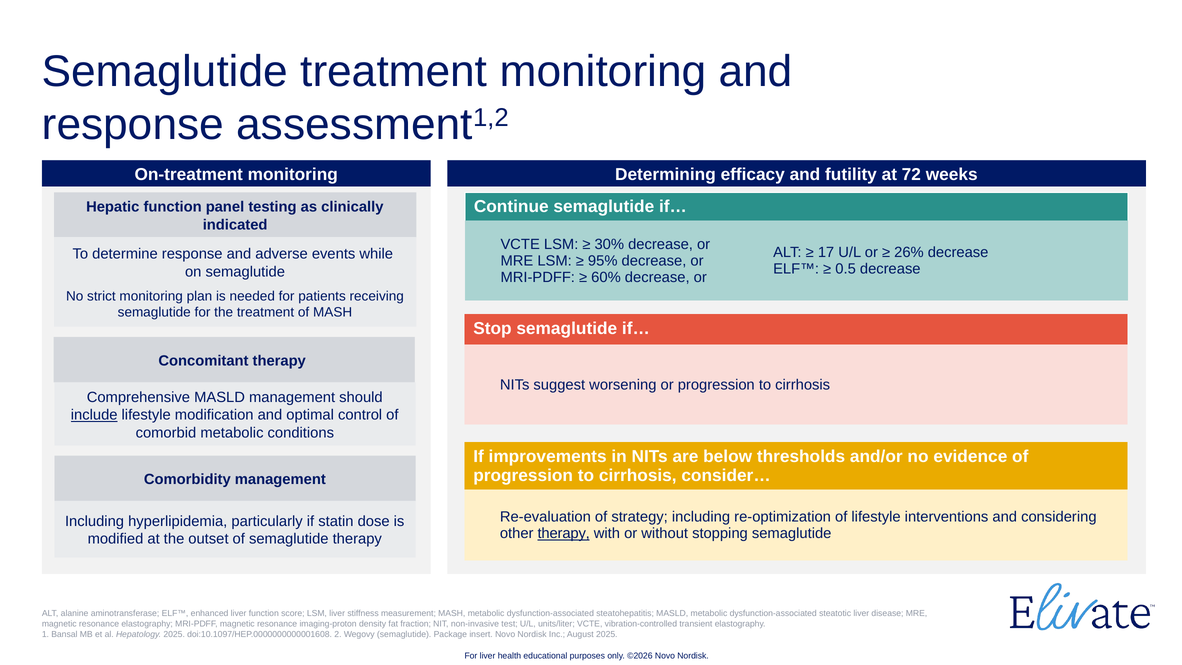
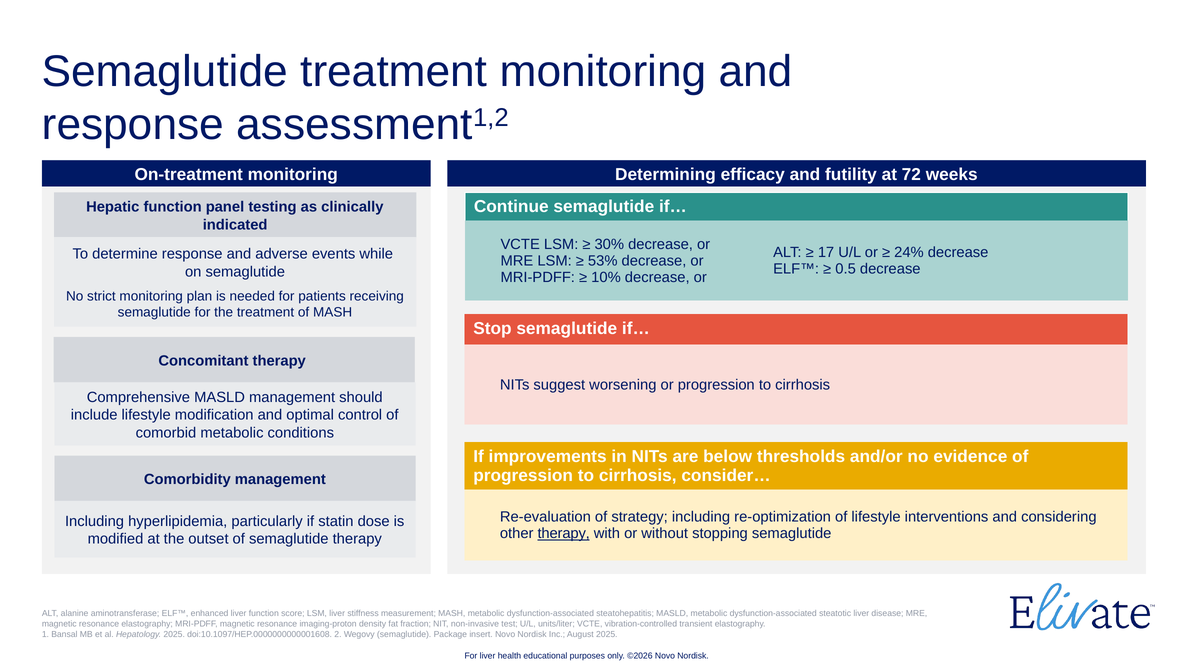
26%: 26% -> 24%
95%: 95% -> 53%
60%: 60% -> 10%
include underline: present -> none
